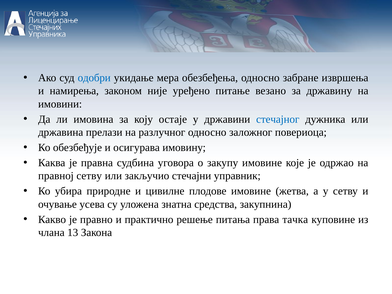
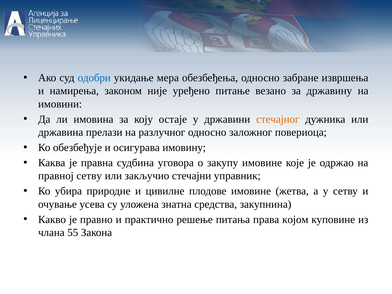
стечајног colour: blue -> orange
тачка: тачка -> којом
13: 13 -> 55
